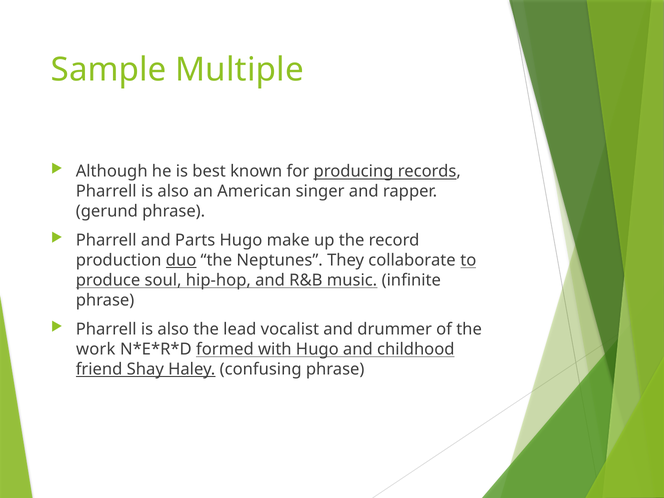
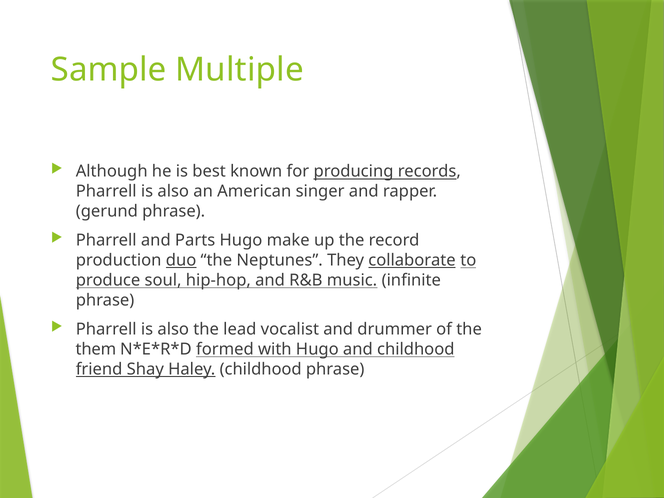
collaborate underline: none -> present
work: work -> them
Haley confusing: confusing -> childhood
